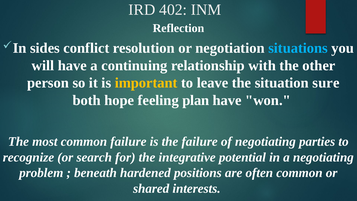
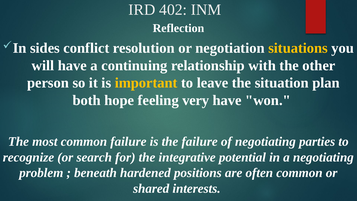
situations colour: light blue -> yellow
sure: sure -> plan
plan: plan -> very
